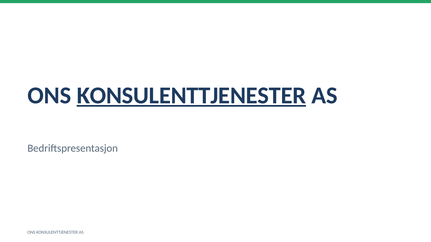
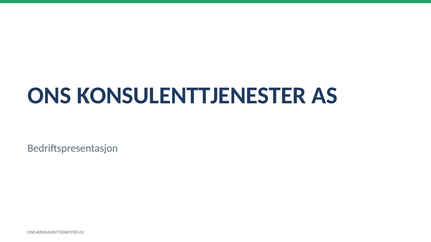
KONSULENTTJENESTER at (191, 96) underline: present -> none
